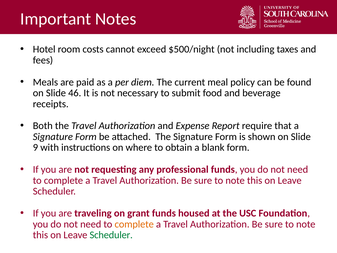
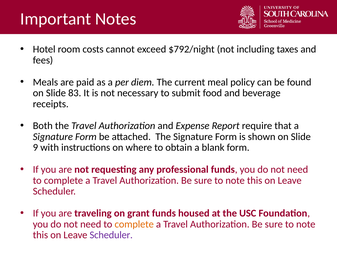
$500/night: $500/night -> $792/night
46: 46 -> 83
Scheduler at (111, 235) colour: green -> purple
